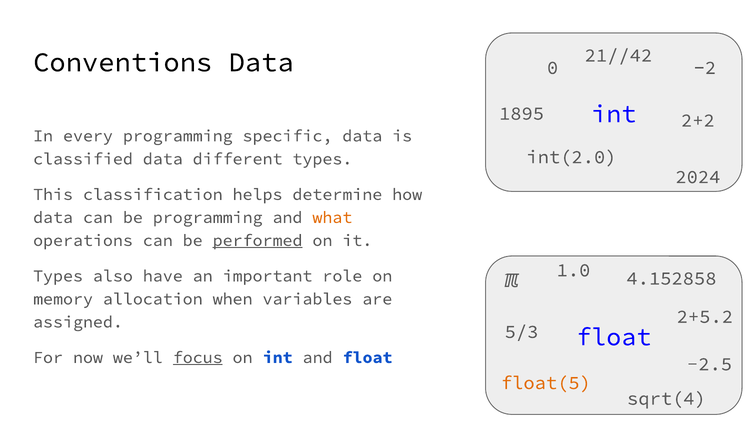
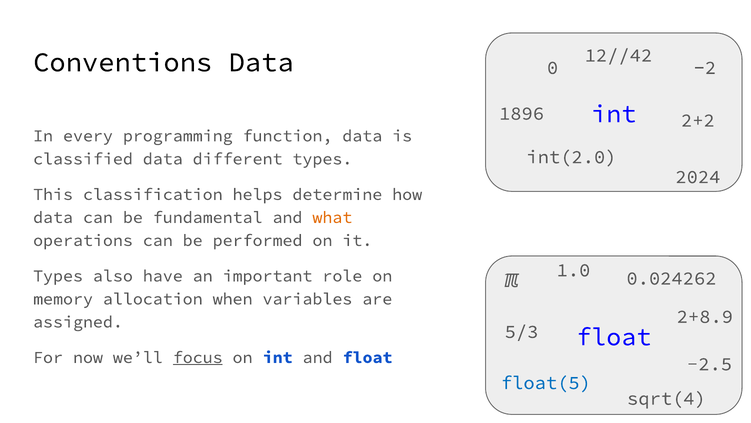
21//42: 21//42 -> 12//42
1895: 1895 -> 1896
specific: specific -> function
be programming: programming -> fundamental
performed underline: present -> none
4.152858: 4.152858 -> 0.024262
2+5.2: 2+5.2 -> 2+8.9
float(5 colour: orange -> blue
